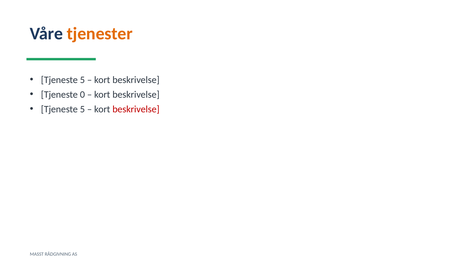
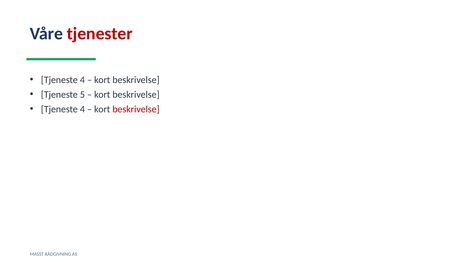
tjenester colour: orange -> red
5 at (82, 80): 5 -> 4
0: 0 -> 5
5 at (82, 109): 5 -> 4
